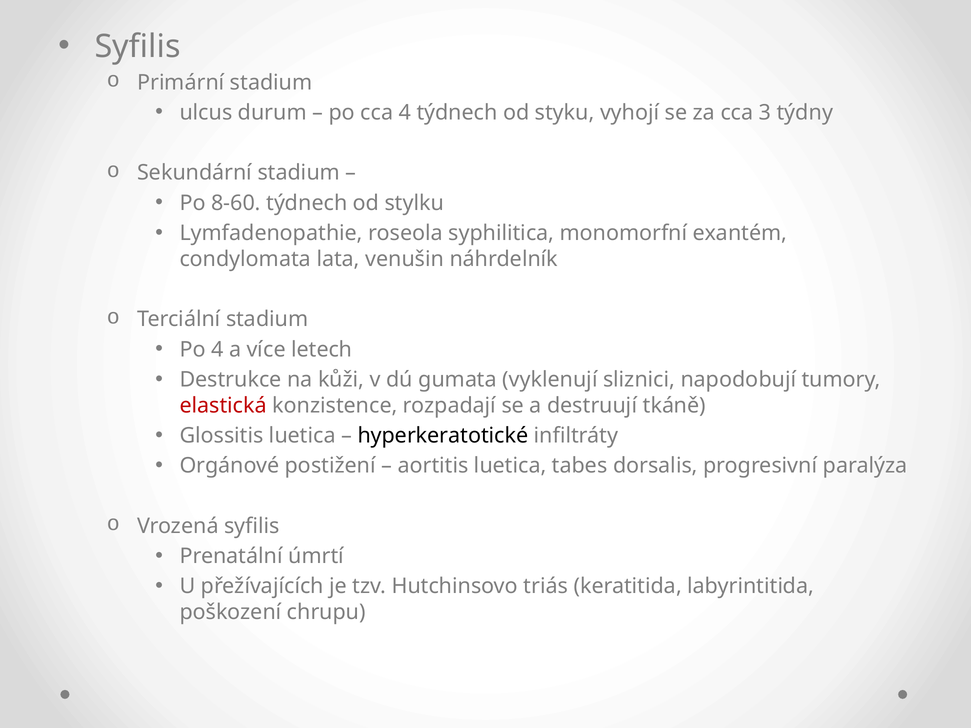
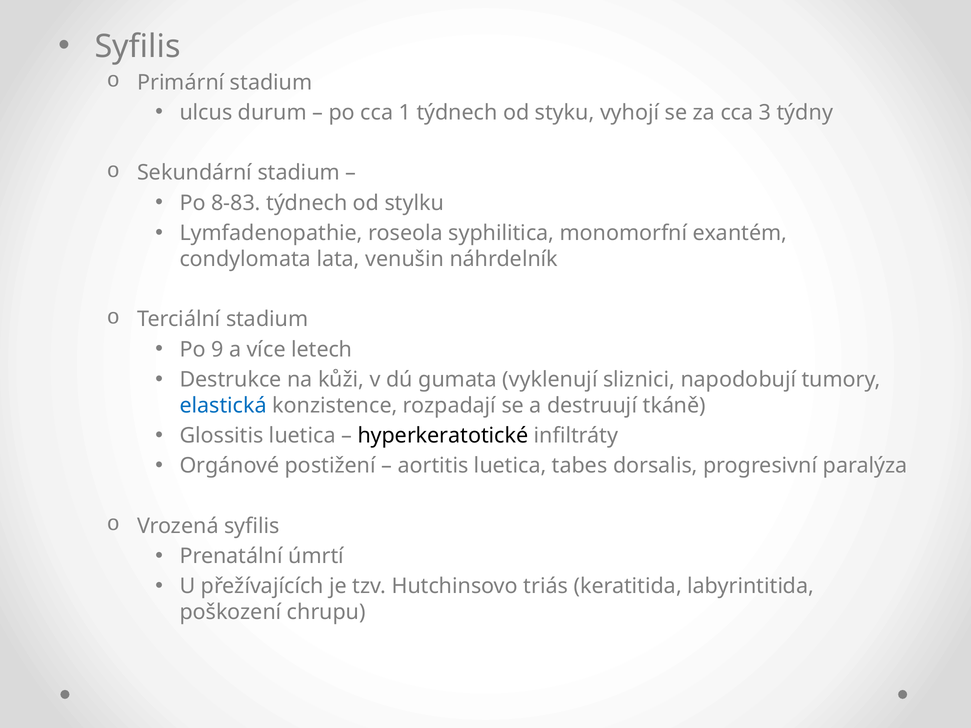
cca 4: 4 -> 1
8-60: 8-60 -> 8-83
Po 4: 4 -> 9
elastická colour: red -> blue
